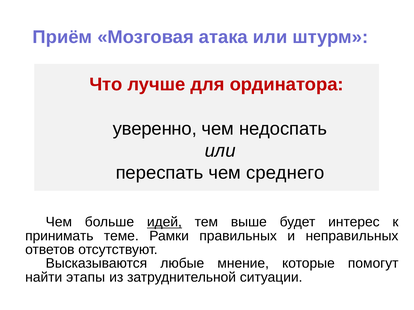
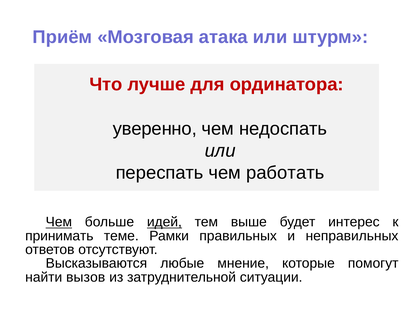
среднего: среднего -> работать
Чем at (59, 222) underline: none -> present
этапы: этапы -> вызов
